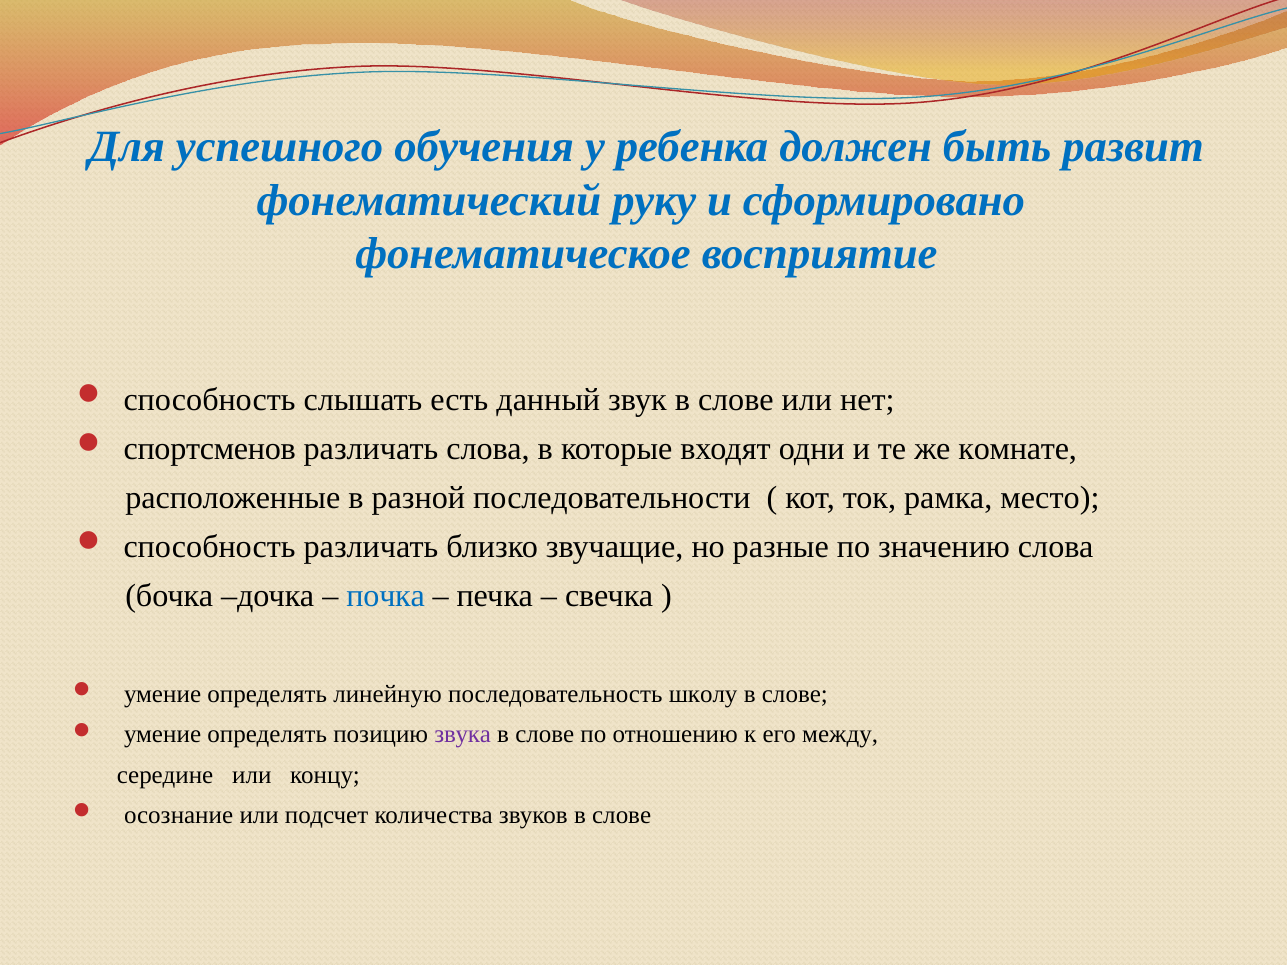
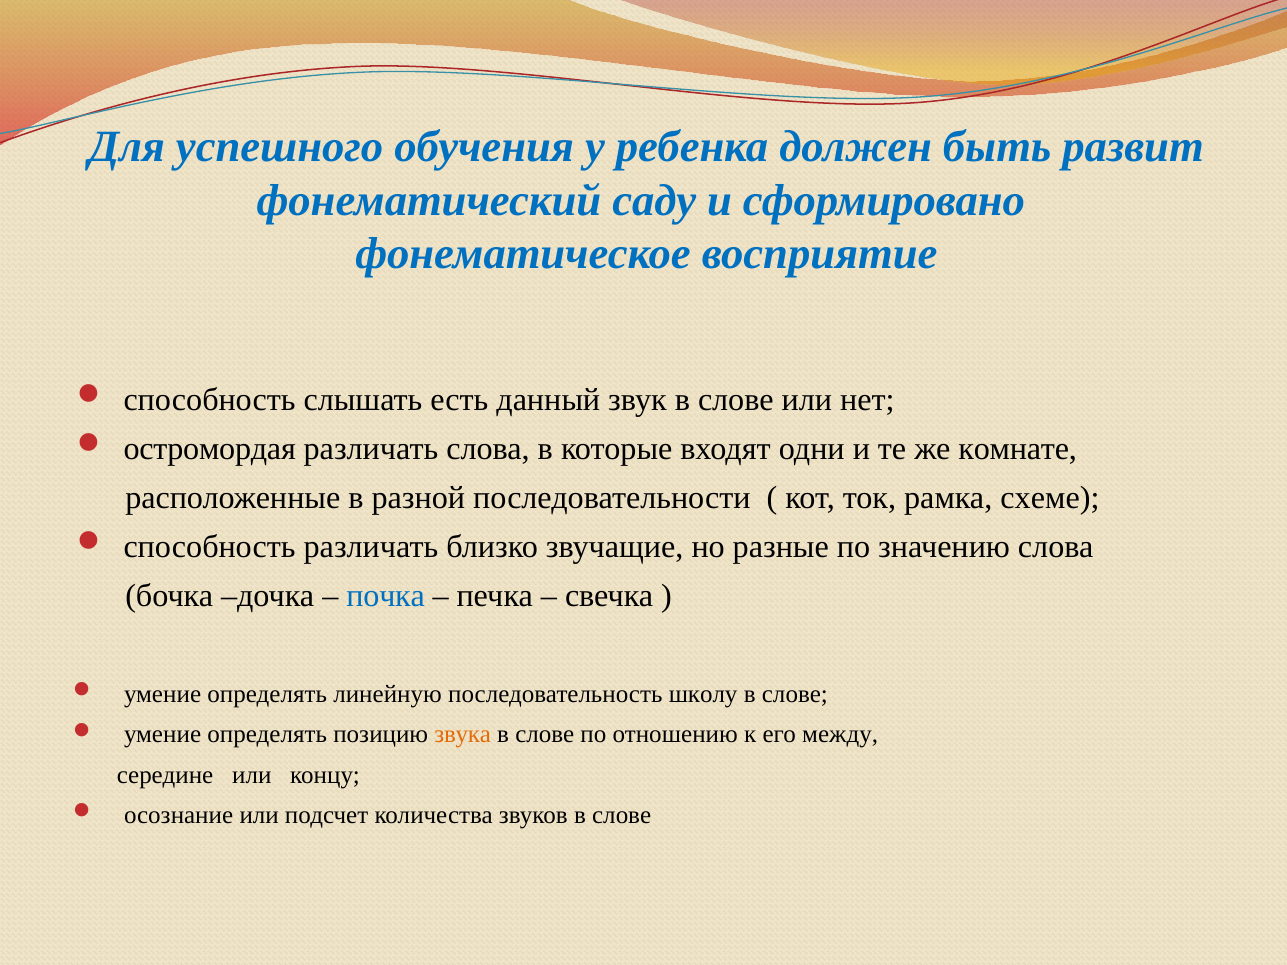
руку: руку -> саду
спортсменов: спортсменов -> остромордая
место: место -> схеме
звука colour: purple -> orange
